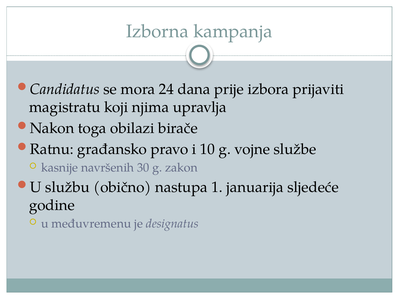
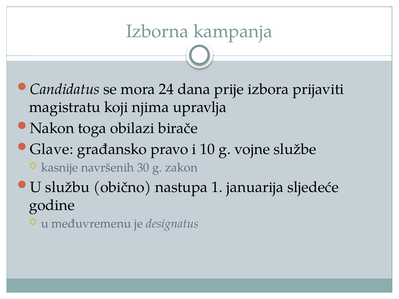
Ratnu: Ratnu -> Glave
